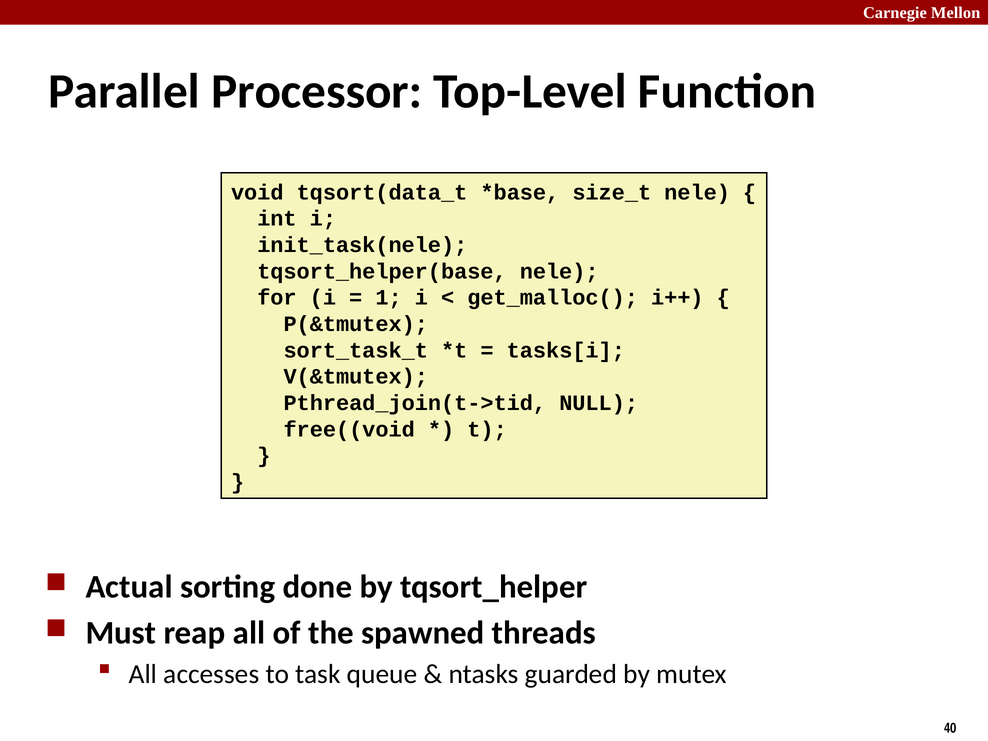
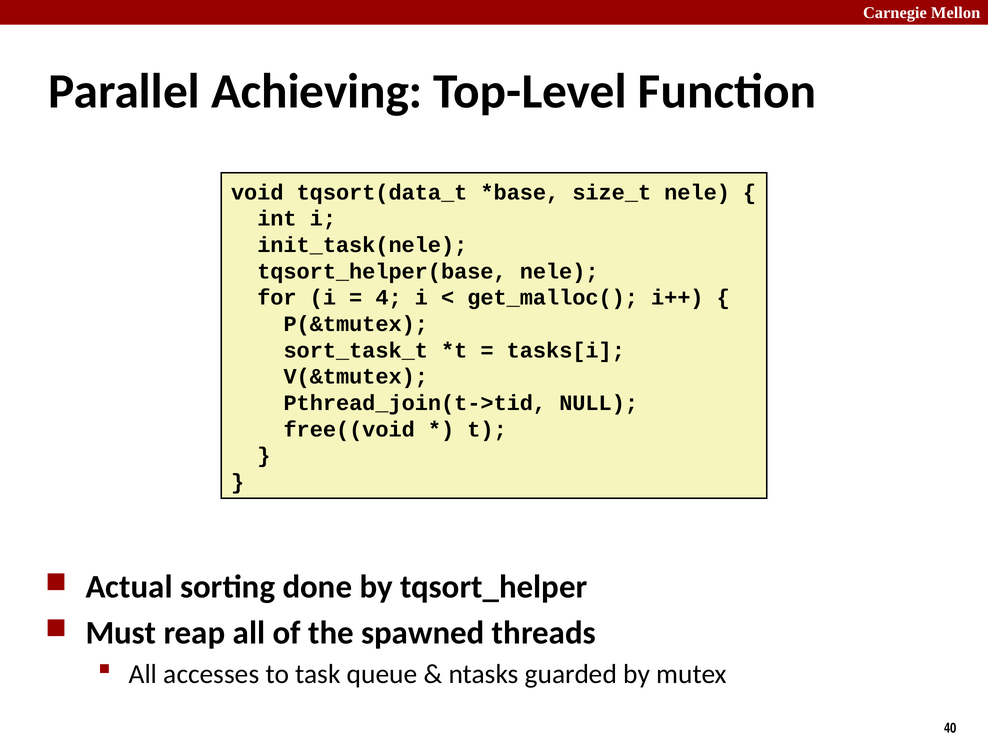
Processor: Processor -> Achieving
1: 1 -> 4
